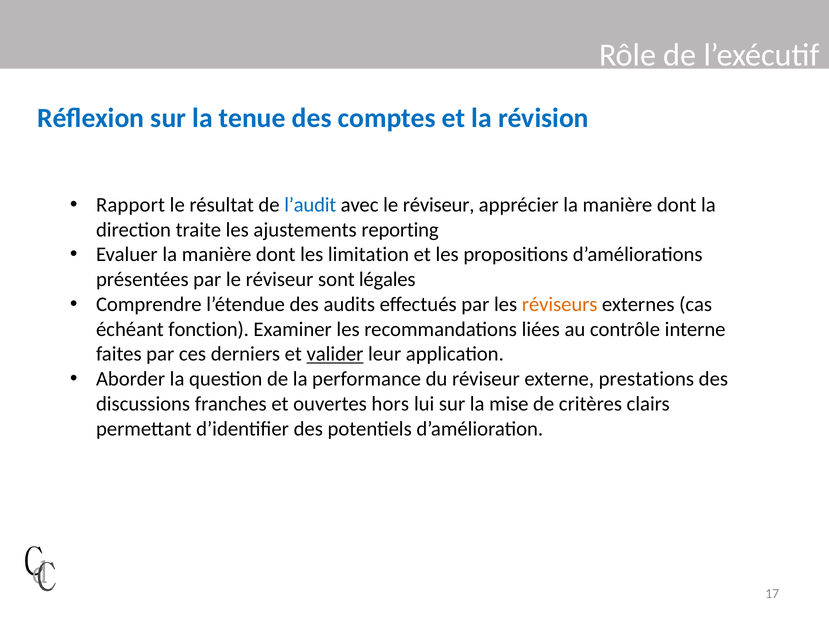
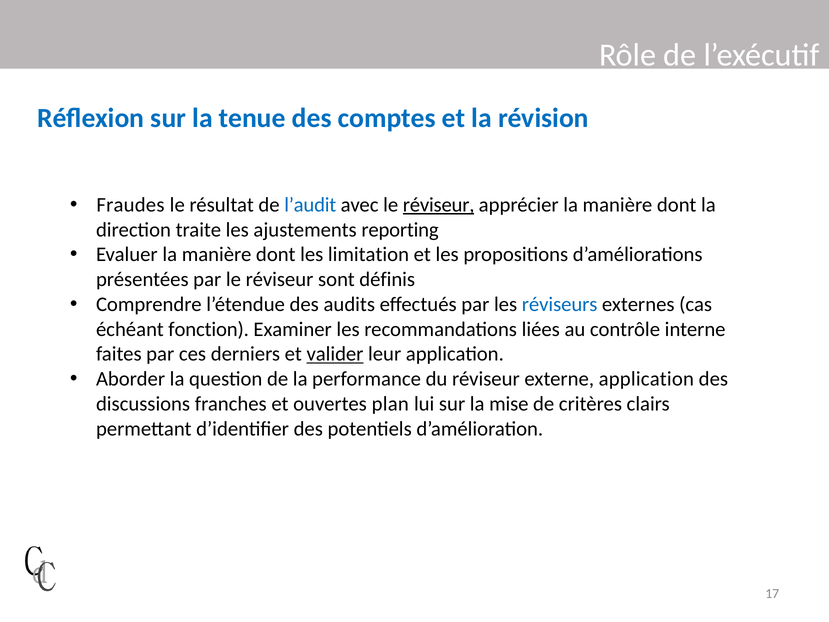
Rapport: Rapport -> Fraudes
réviseur at (439, 205) underline: none -> present
légales: légales -> définis
réviseurs colour: orange -> blue
externe prestations: prestations -> application
hors: hors -> plan
